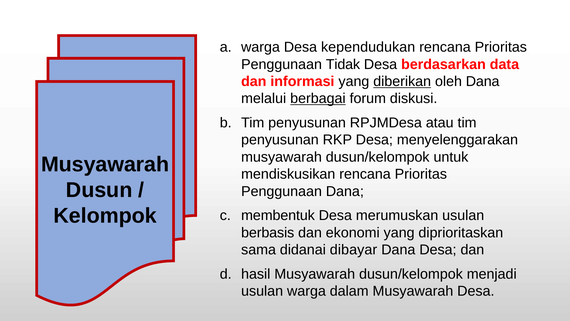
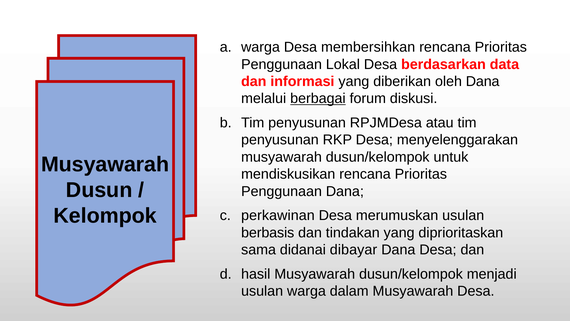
kependudukan: kependudukan -> membersihkan
Tidak: Tidak -> Lokal
diberikan underline: present -> none
membentuk: membentuk -> perkawinan
ekonomi: ekonomi -> tindakan
